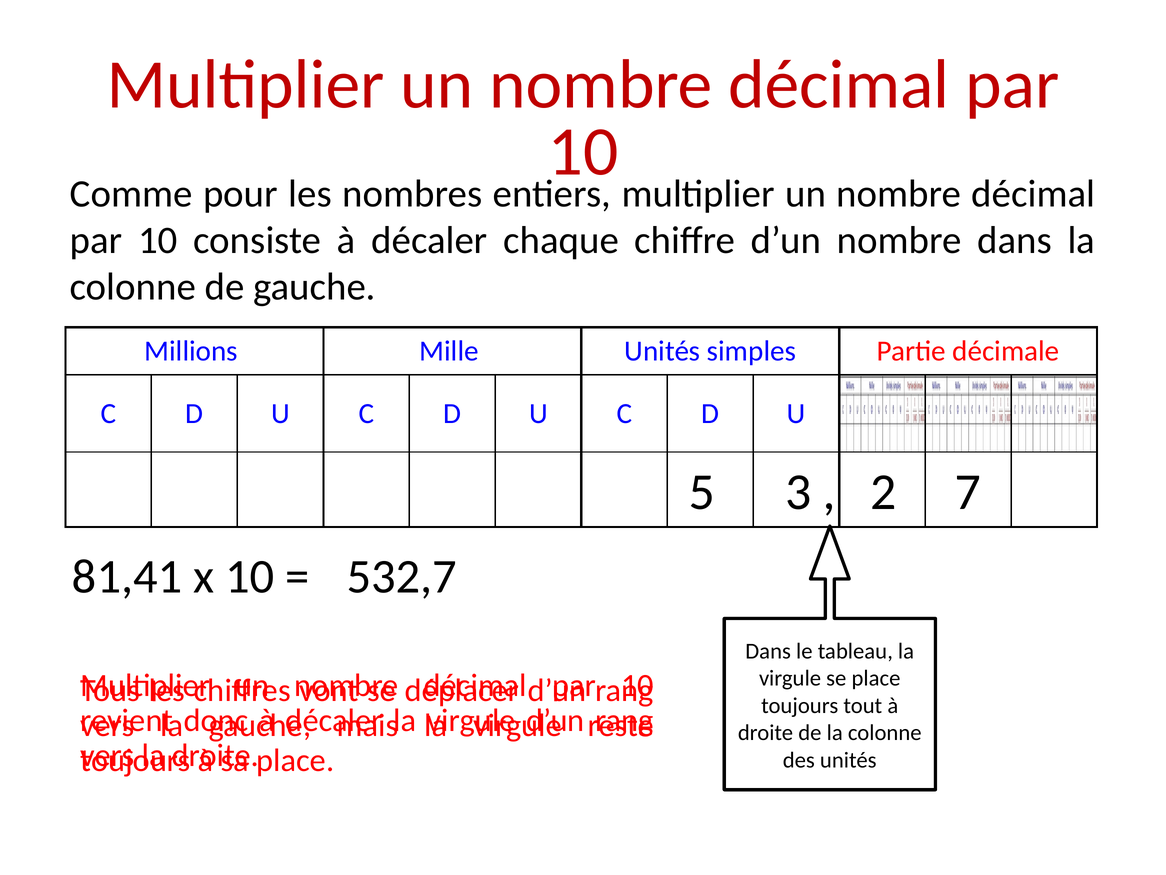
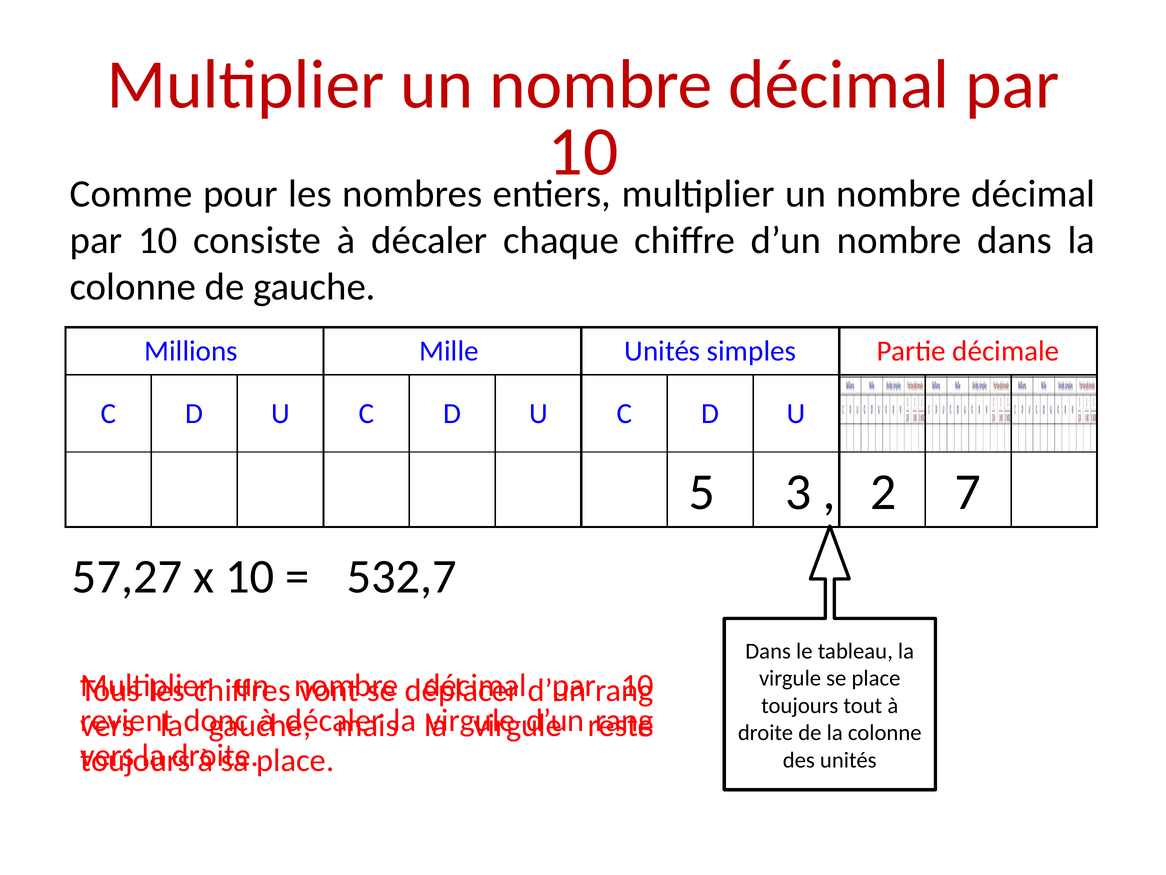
81,41: 81,41 -> 57,27
